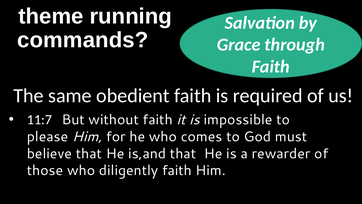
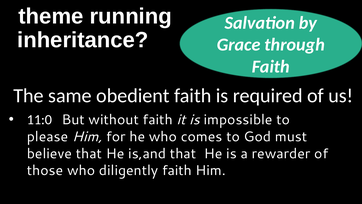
commands: commands -> inheritance
11:7: 11:7 -> 11:0
